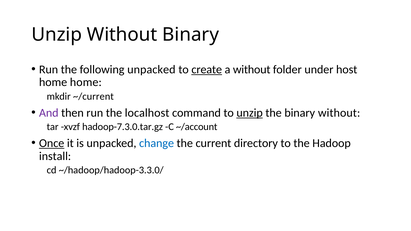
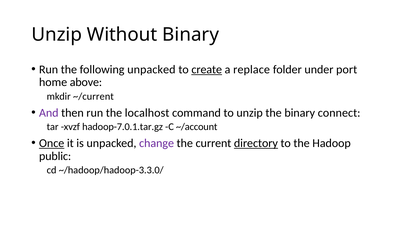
a without: without -> replace
host: host -> port
home home: home -> above
unzip at (250, 113) underline: present -> none
binary without: without -> connect
hadoop-7.3.0.tar.gz: hadoop-7.3.0.tar.gz -> hadoop-7.0.1.tar.gz
change colour: blue -> purple
directory underline: none -> present
install: install -> public
